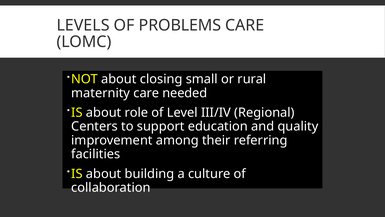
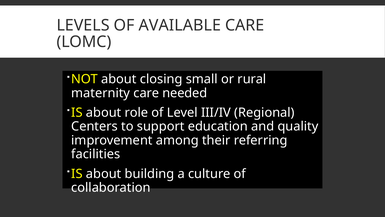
PROBLEMS: PROBLEMS -> AVAILABLE
